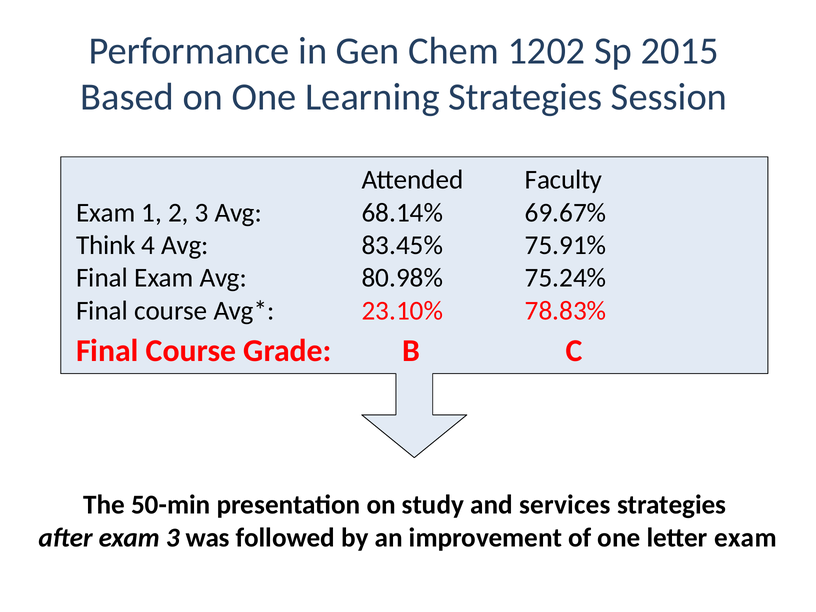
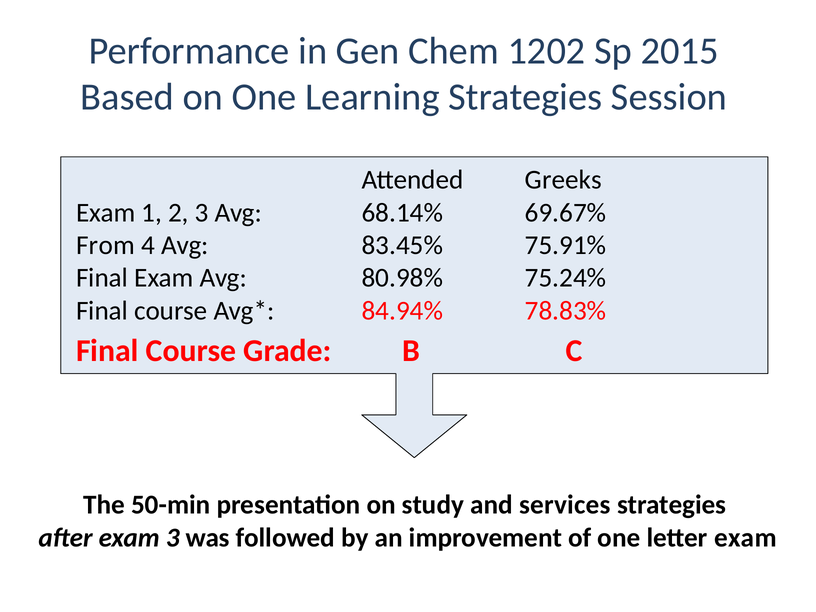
Faculty: Faculty -> Greeks
Think: Think -> From
23.10%: 23.10% -> 84.94%
